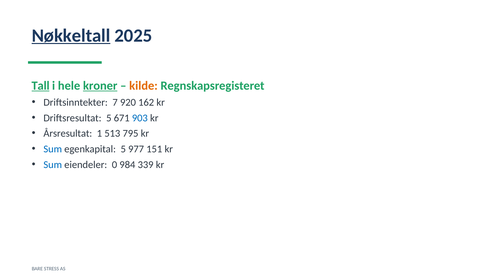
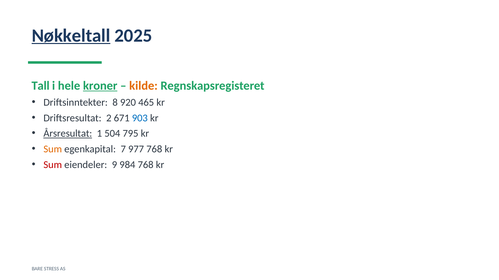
Tall underline: present -> none
7: 7 -> 8
162: 162 -> 465
Driftsresultat 5: 5 -> 2
Årsresultat underline: none -> present
513: 513 -> 504
Sum at (53, 149) colour: blue -> orange
egenkapital 5: 5 -> 7
977 151: 151 -> 768
Sum at (53, 165) colour: blue -> red
0: 0 -> 9
984 339: 339 -> 768
